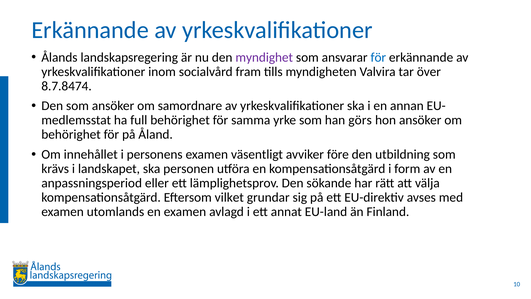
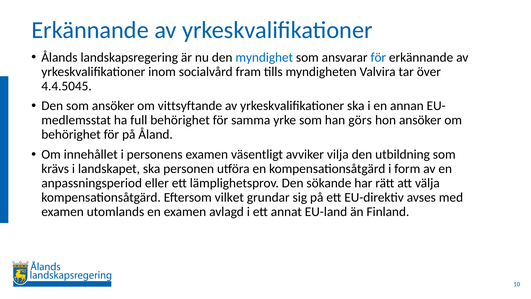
myndighet colour: purple -> blue
8.7.8474: 8.7.8474 -> 4.4.5045
samordnare: samordnare -> vittsyftande
före: före -> vilja
